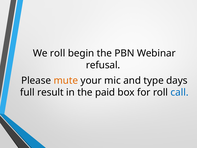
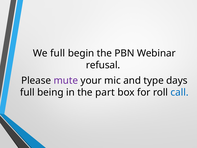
We roll: roll -> full
mute colour: orange -> purple
result: result -> being
paid: paid -> part
